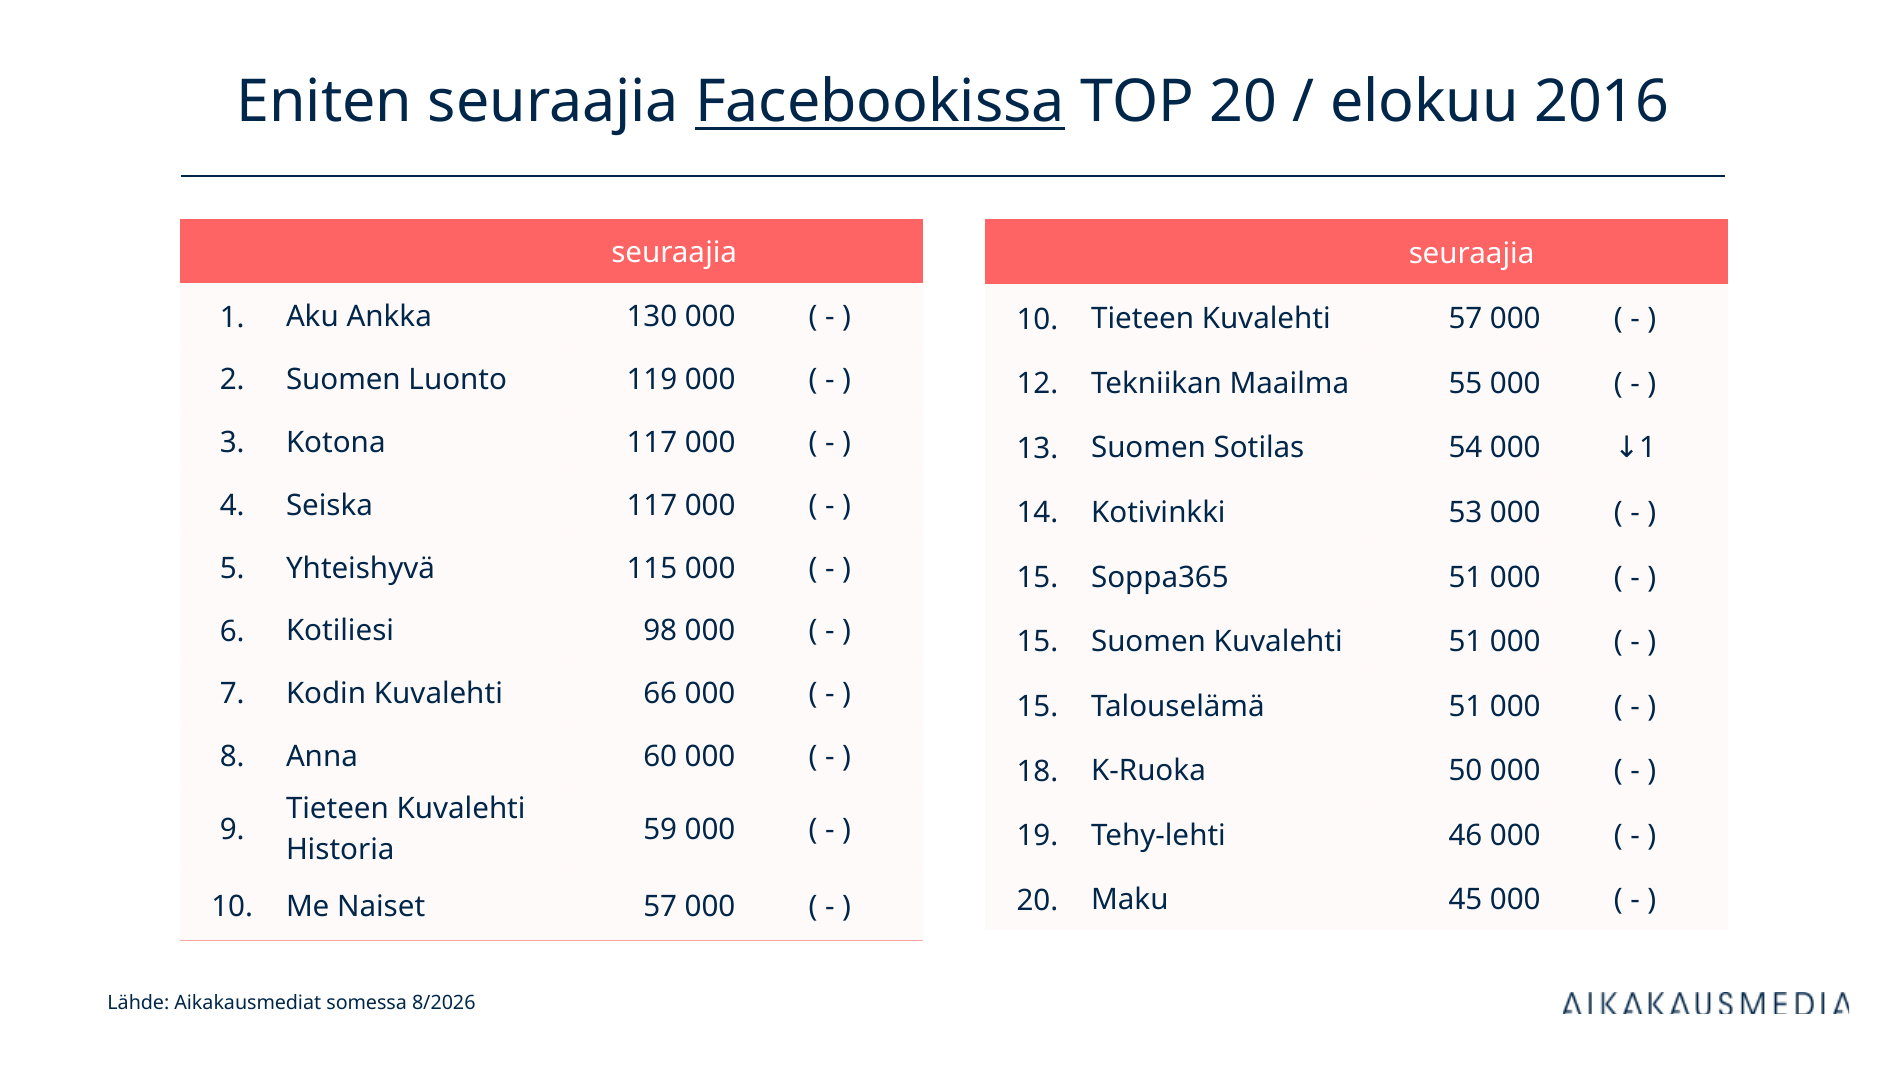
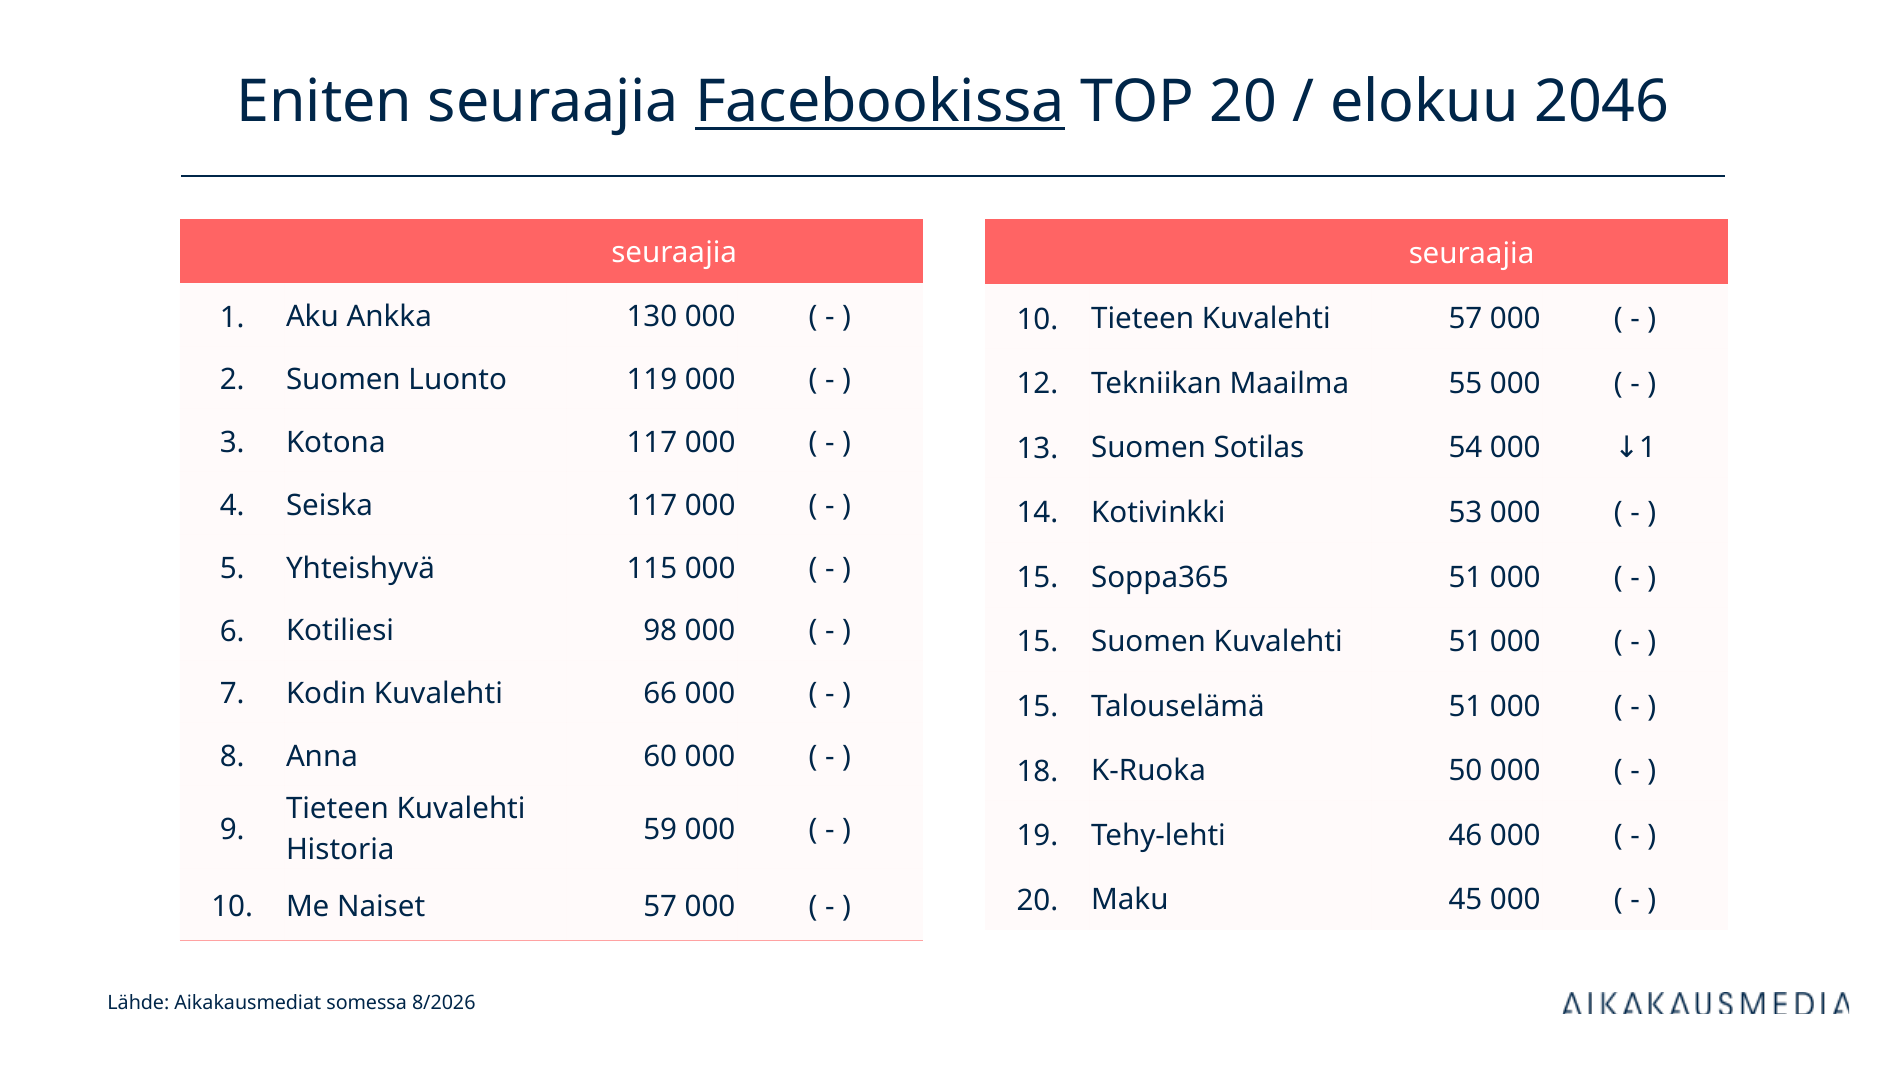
2016: 2016 -> 2046
